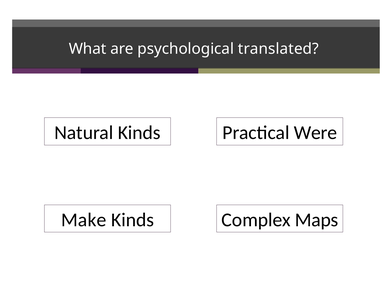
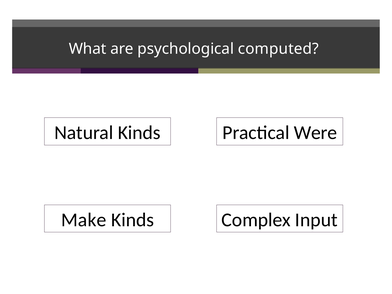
translated: translated -> computed
Maps: Maps -> Input
